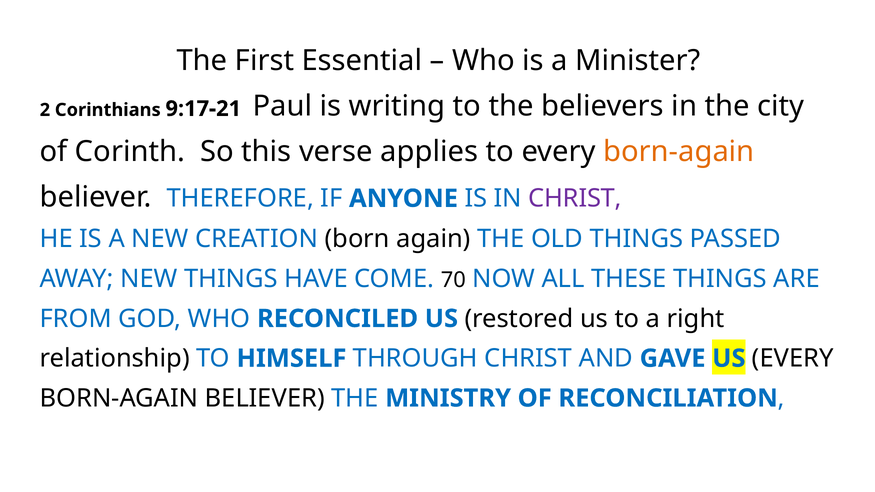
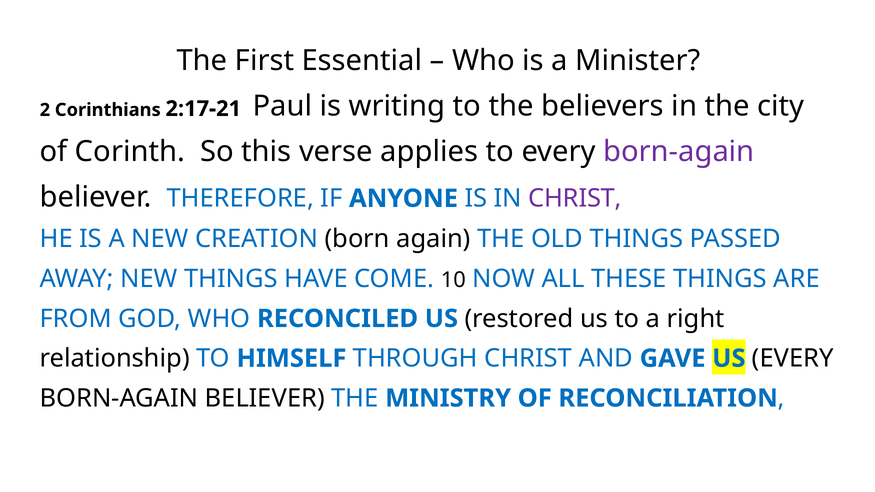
9:17-21: 9:17-21 -> 2:17-21
born-again at (679, 152) colour: orange -> purple
70: 70 -> 10
